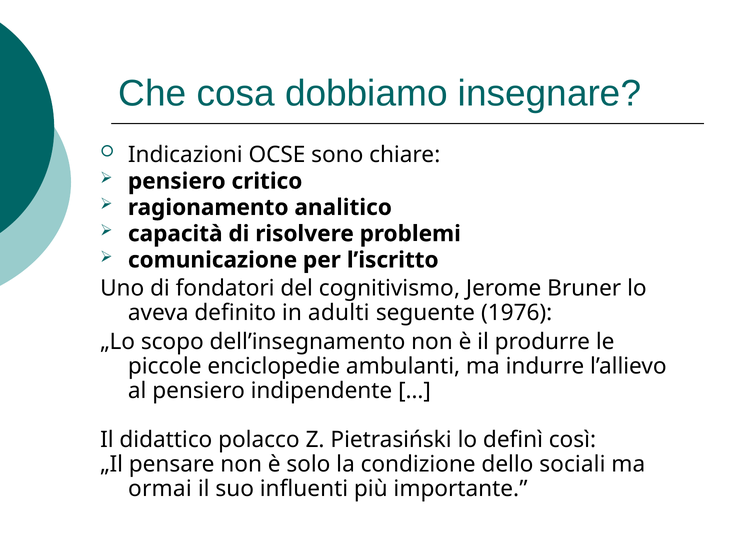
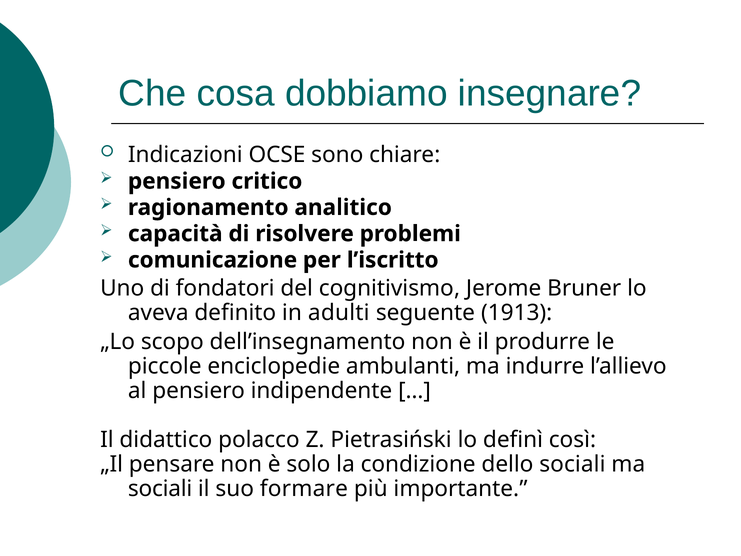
1976: 1976 -> 1913
ormai at (160, 488): ormai -> sociali
influenti: influenti -> formare
